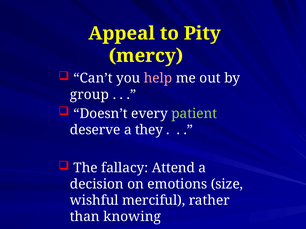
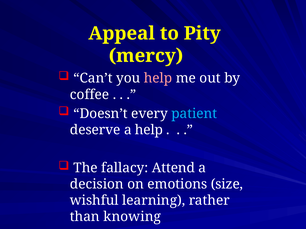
group: group -> coffee
patient colour: light green -> light blue
a they: they -> help
merciful: merciful -> learning
